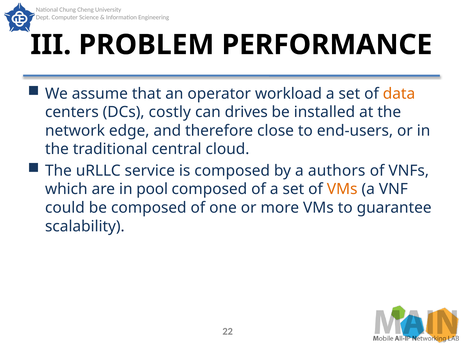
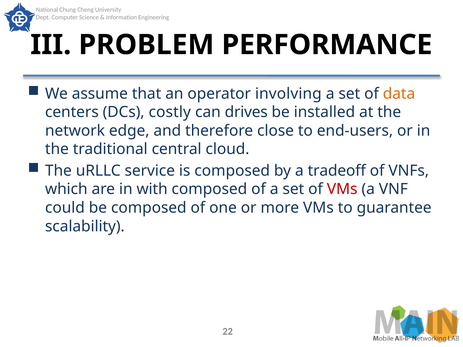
workload: workload -> involving
authors: authors -> tradeoff
pool: pool -> with
VMs at (342, 189) colour: orange -> red
